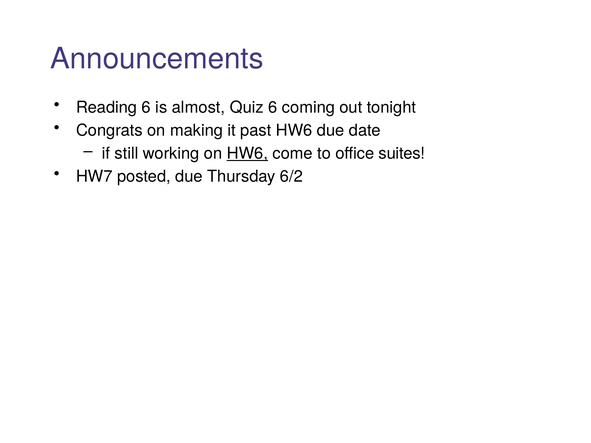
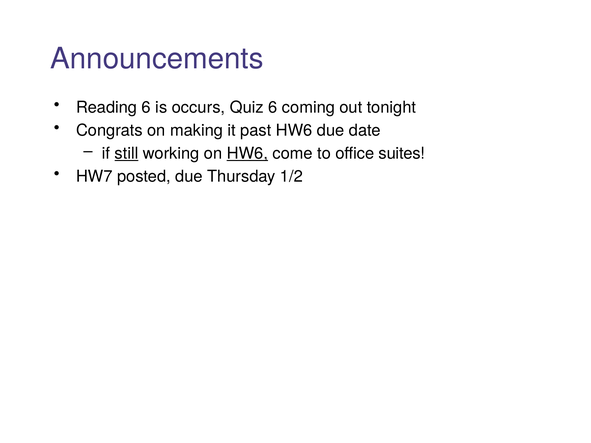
almost: almost -> occurs
still underline: none -> present
6/2: 6/2 -> 1/2
